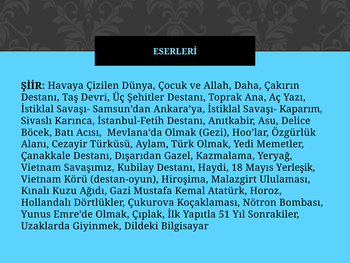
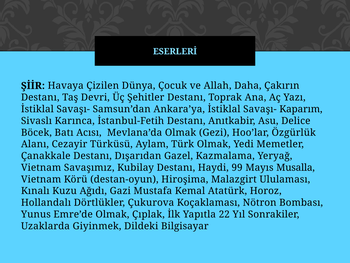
18: 18 -> 99
Yerleşik: Yerleşik -> Musalla
51: 51 -> 22
